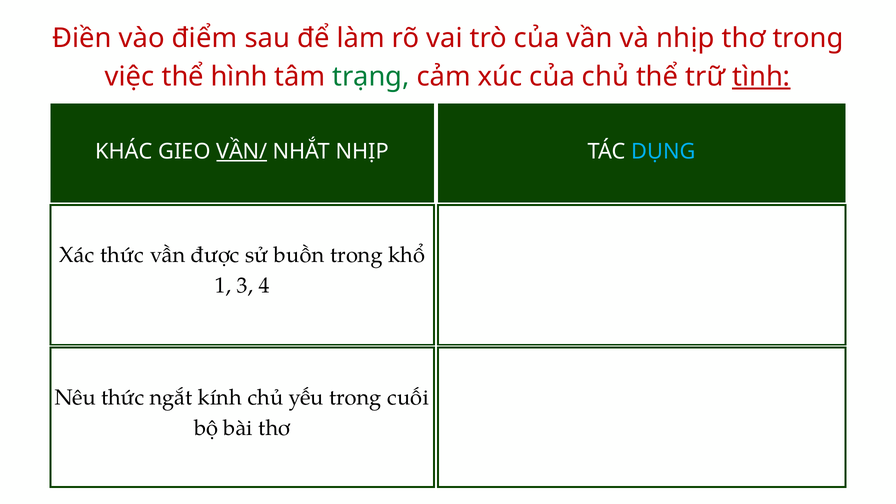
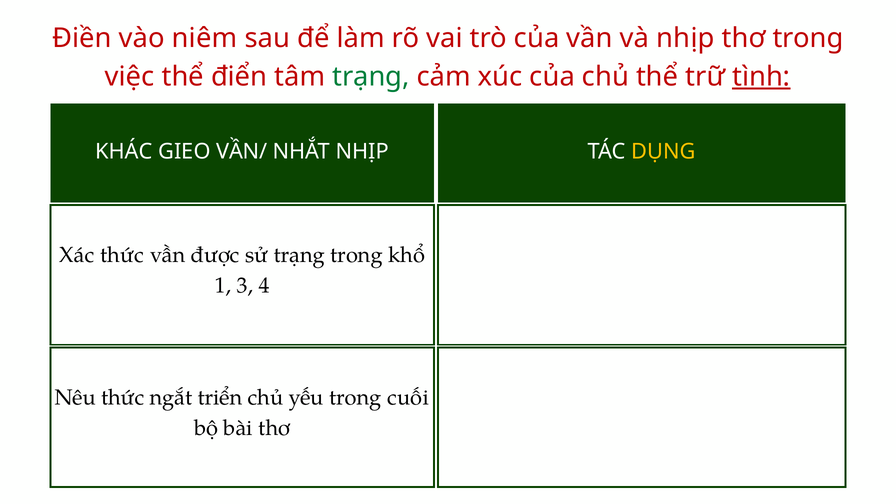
điểm: điểm -> niêm
hình: hình -> điển
VẦN/ underline: present -> none
DỤNG colour: light blue -> yellow
sử buồn: buồn -> trạng
kính: kính -> triển
